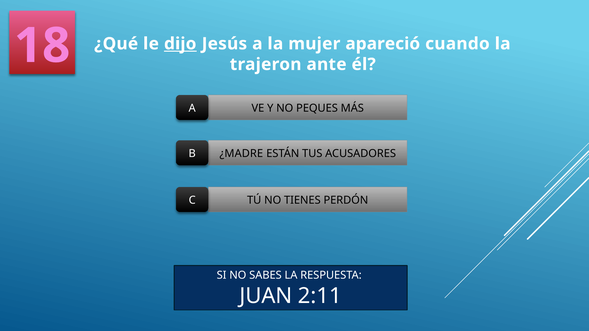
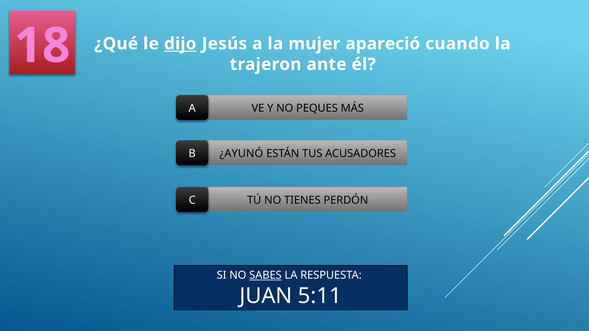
¿MADRE: ¿MADRE -> ¿AYUNÓ
SABES underline: none -> present
2:11: 2:11 -> 5:11
